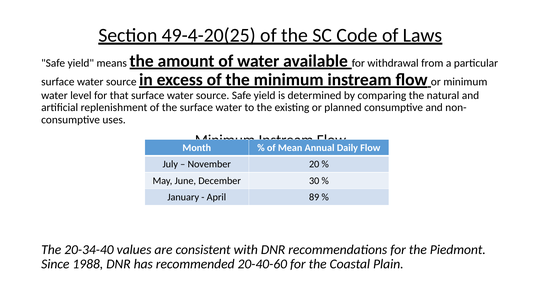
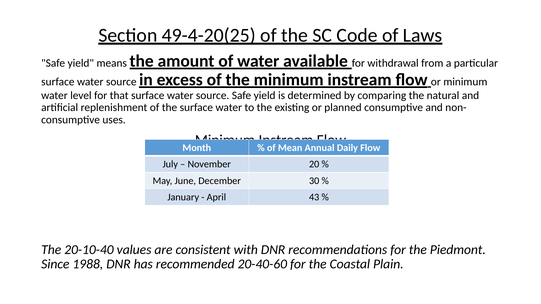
89: 89 -> 43
20-34-40: 20-34-40 -> 20-10-40
